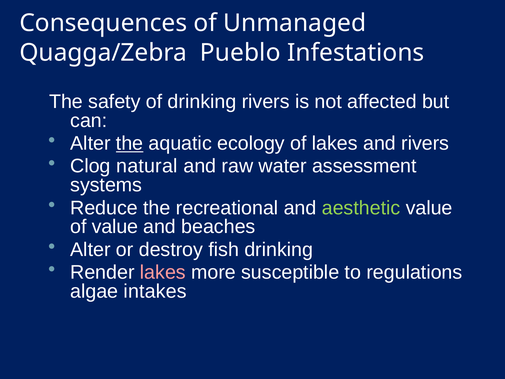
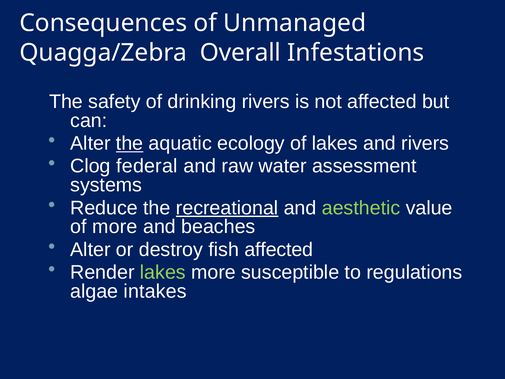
Pueblo: Pueblo -> Overall
natural: natural -> federal
recreational underline: none -> present
of value: value -> more
fish drinking: drinking -> affected
lakes at (163, 272) colour: pink -> light green
